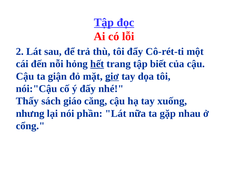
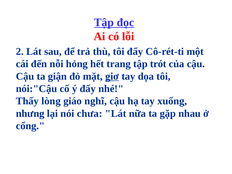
hết underline: present -> none
biết: biết -> trót
sách: sách -> lòng
căng: căng -> nghĩ
phần: phần -> chưa
